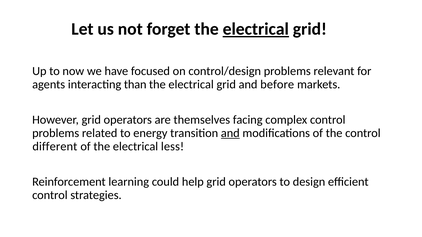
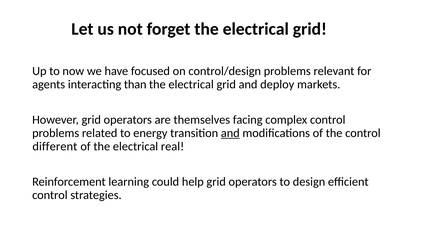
electrical at (256, 29) underline: present -> none
before: before -> deploy
less: less -> real
